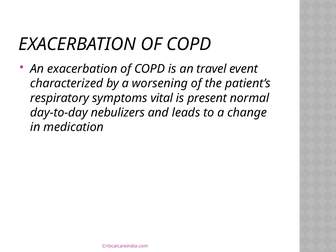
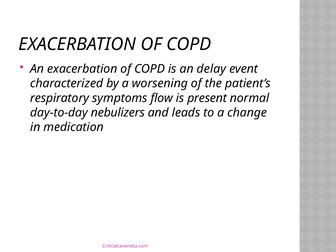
travel: travel -> delay
vital: vital -> flow
